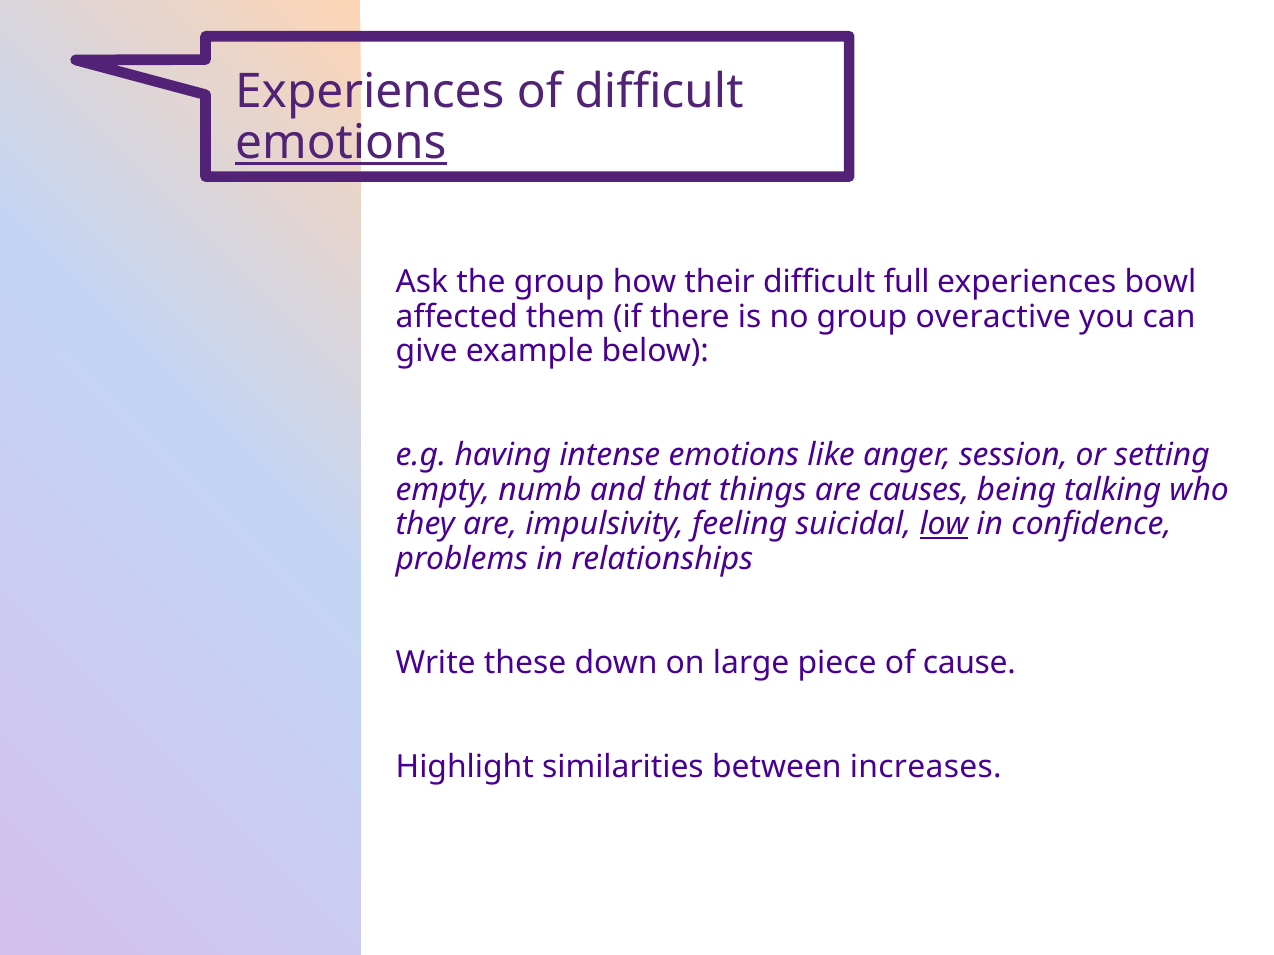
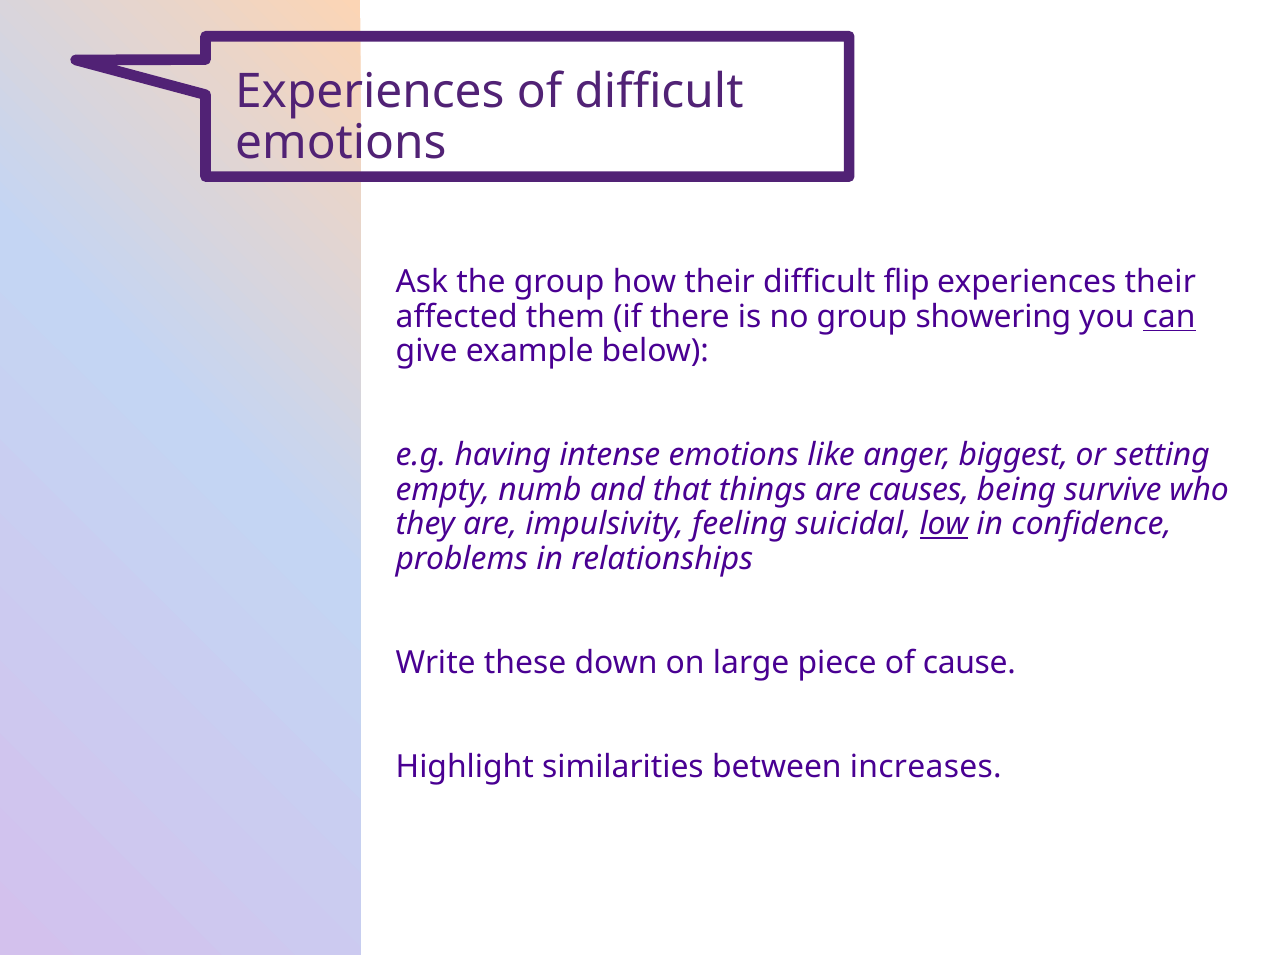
emotions at (341, 143) underline: present -> none
full: full -> flip
experiences bowl: bowl -> their
overactive: overactive -> showering
can underline: none -> present
session: session -> biggest
talking: talking -> survive
